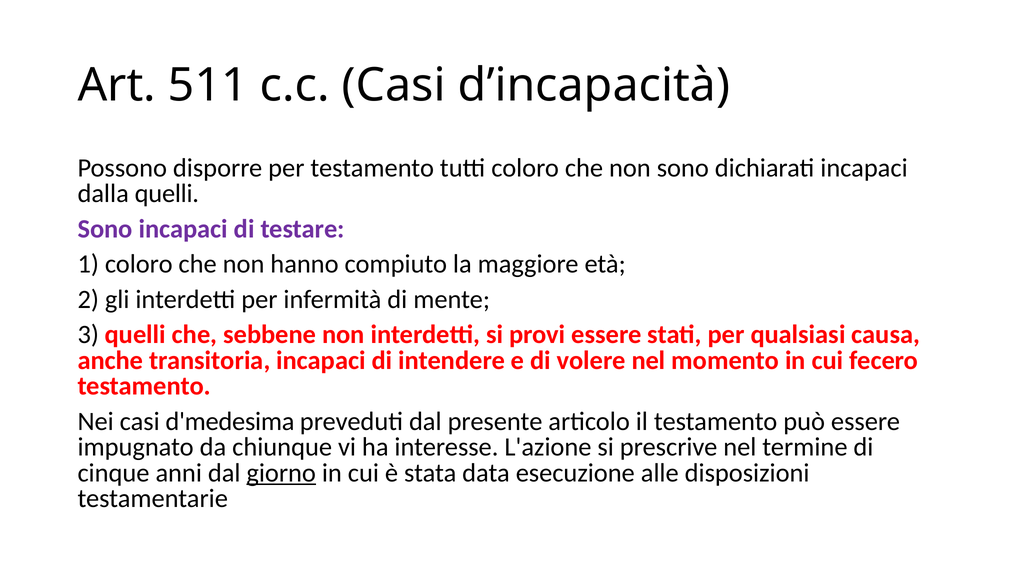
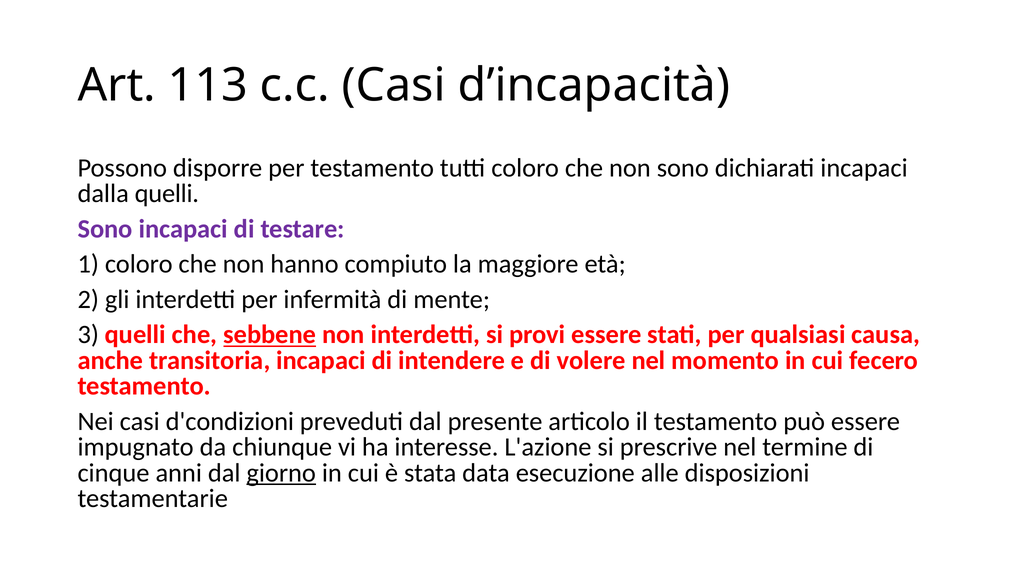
511: 511 -> 113
sebbene underline: none -> present
d'medesima: d'medesima -> d'condizioni
